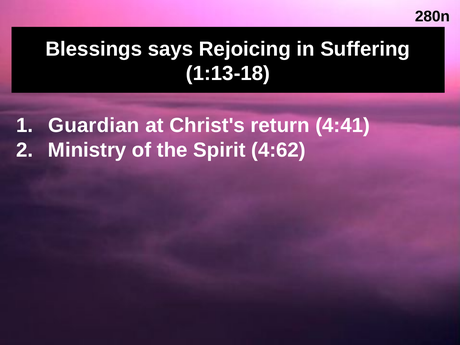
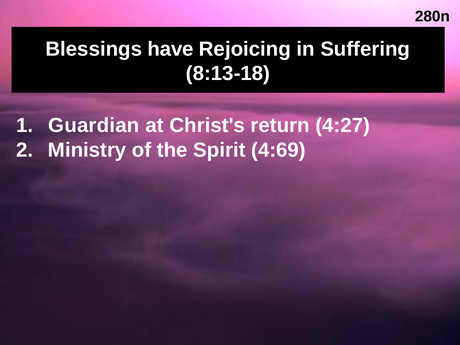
says: says -> have
1:13-18: 1:13-18 -> 8:13-18
4:41: 4:41 -> 4:27
4:62: 4:62 -> 4:69
